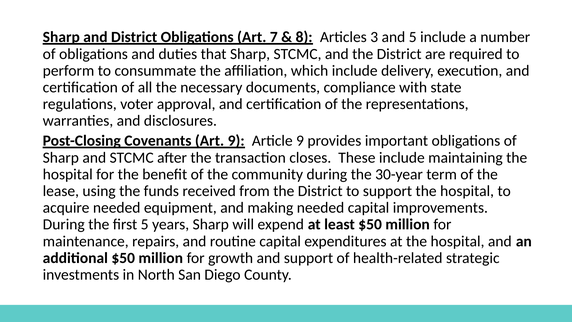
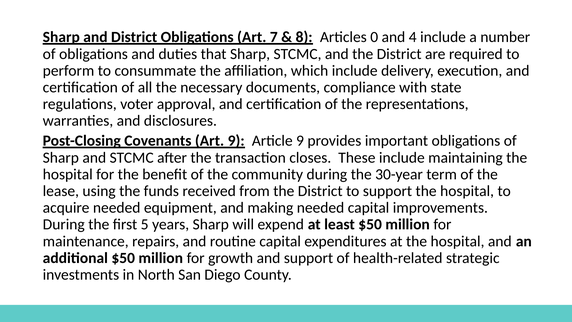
3: 3 -> 0
and 5: 5 -> 4
